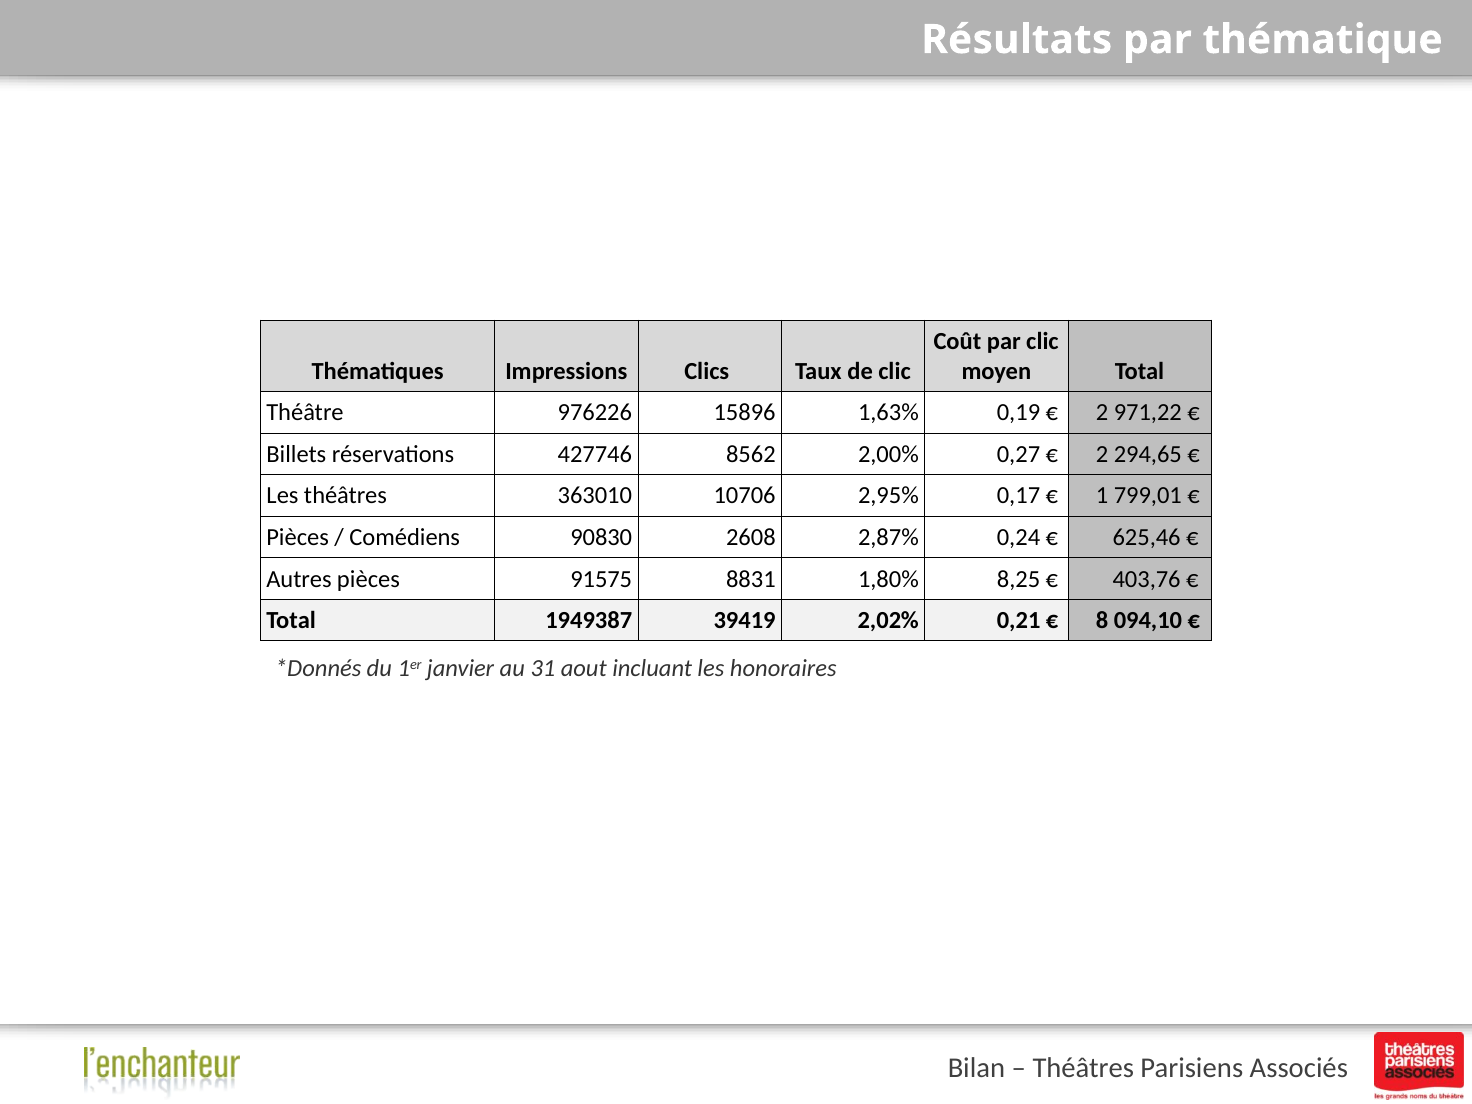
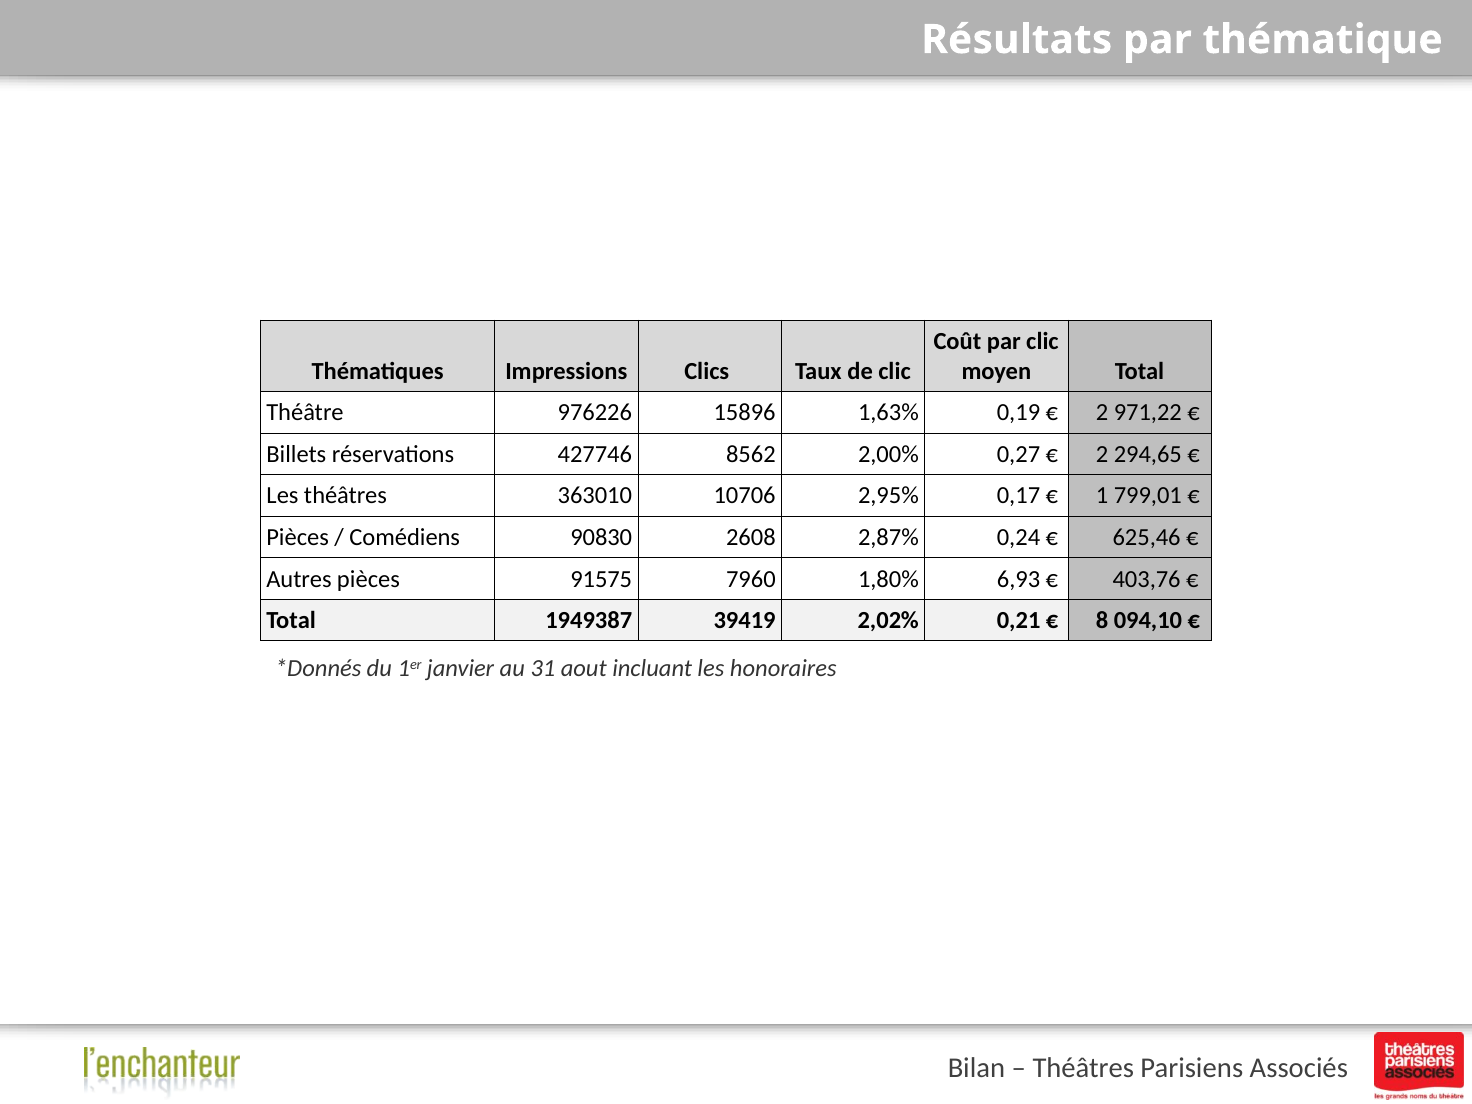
8831: 8831 -> 7960
8,25: 8,25 -> 6,93
